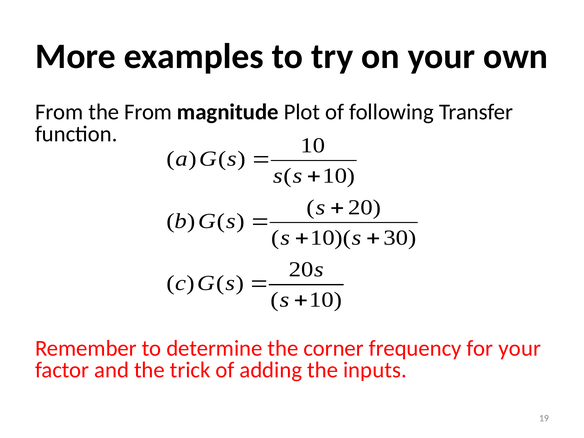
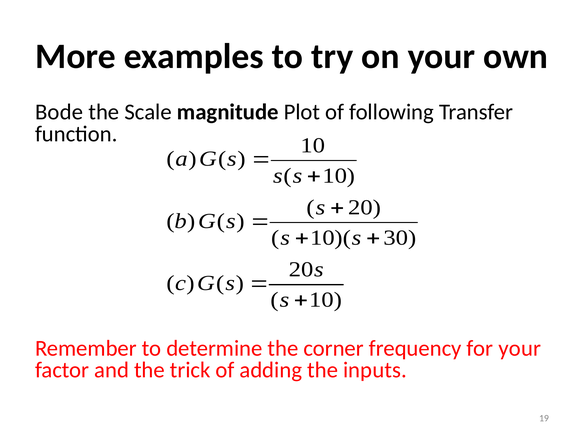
From at (59, 112): From -> Bode
the From: From -> Scale
